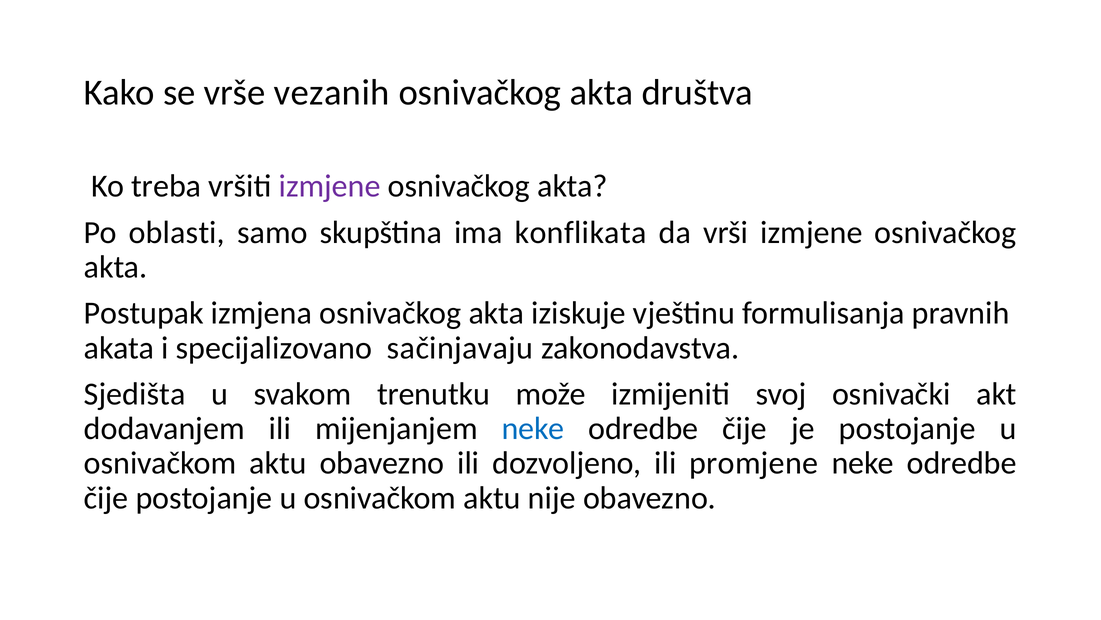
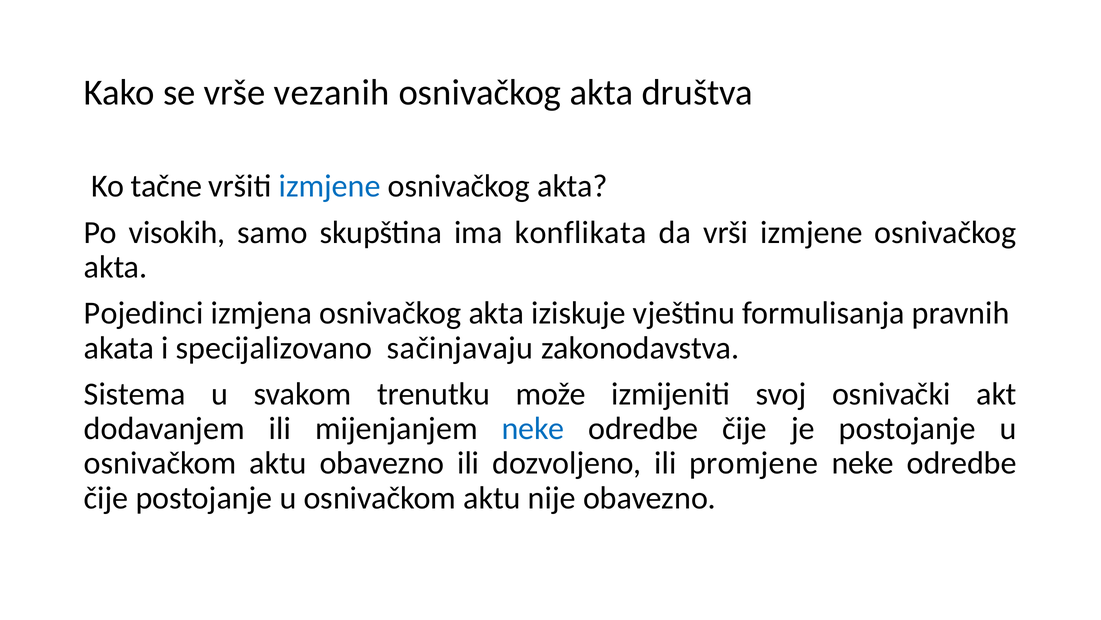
treba: treba -> tačne
izmjene at (330, 186) colour: purple -> blue
oblasti: oblasti -> visokih
Postupak: Postupak -> Pojedinci
Sjedišta: Sjedišta -> Sistema
